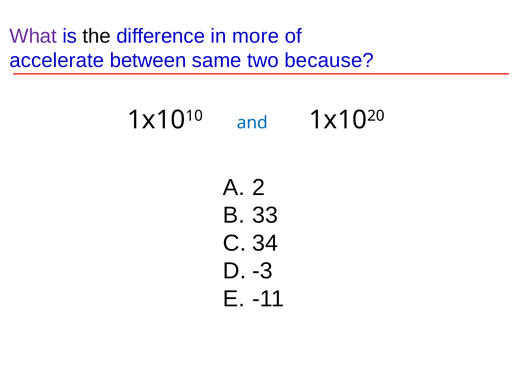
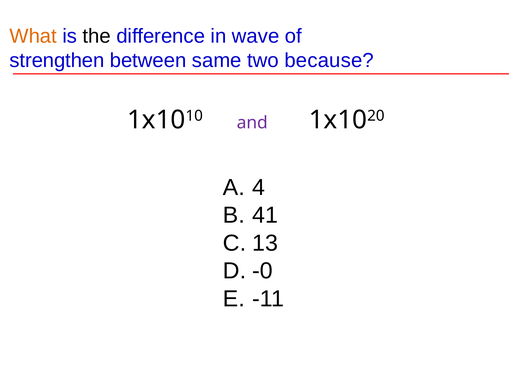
What colour: purple -> orange
more: more -> wave
accelerate: accelerate -> strengthen
and colour: blue -> purple
2: 2 -> 4
33: 33 -> 41
34: 34 -> 13
-3: -3 -> -0
